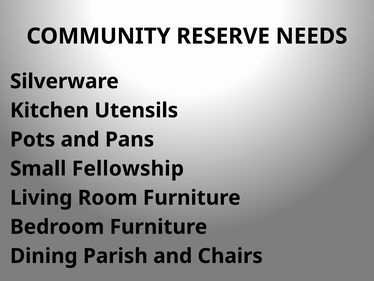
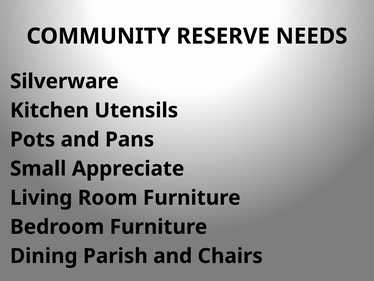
Fellowship: Fellowship -> Appreciate
